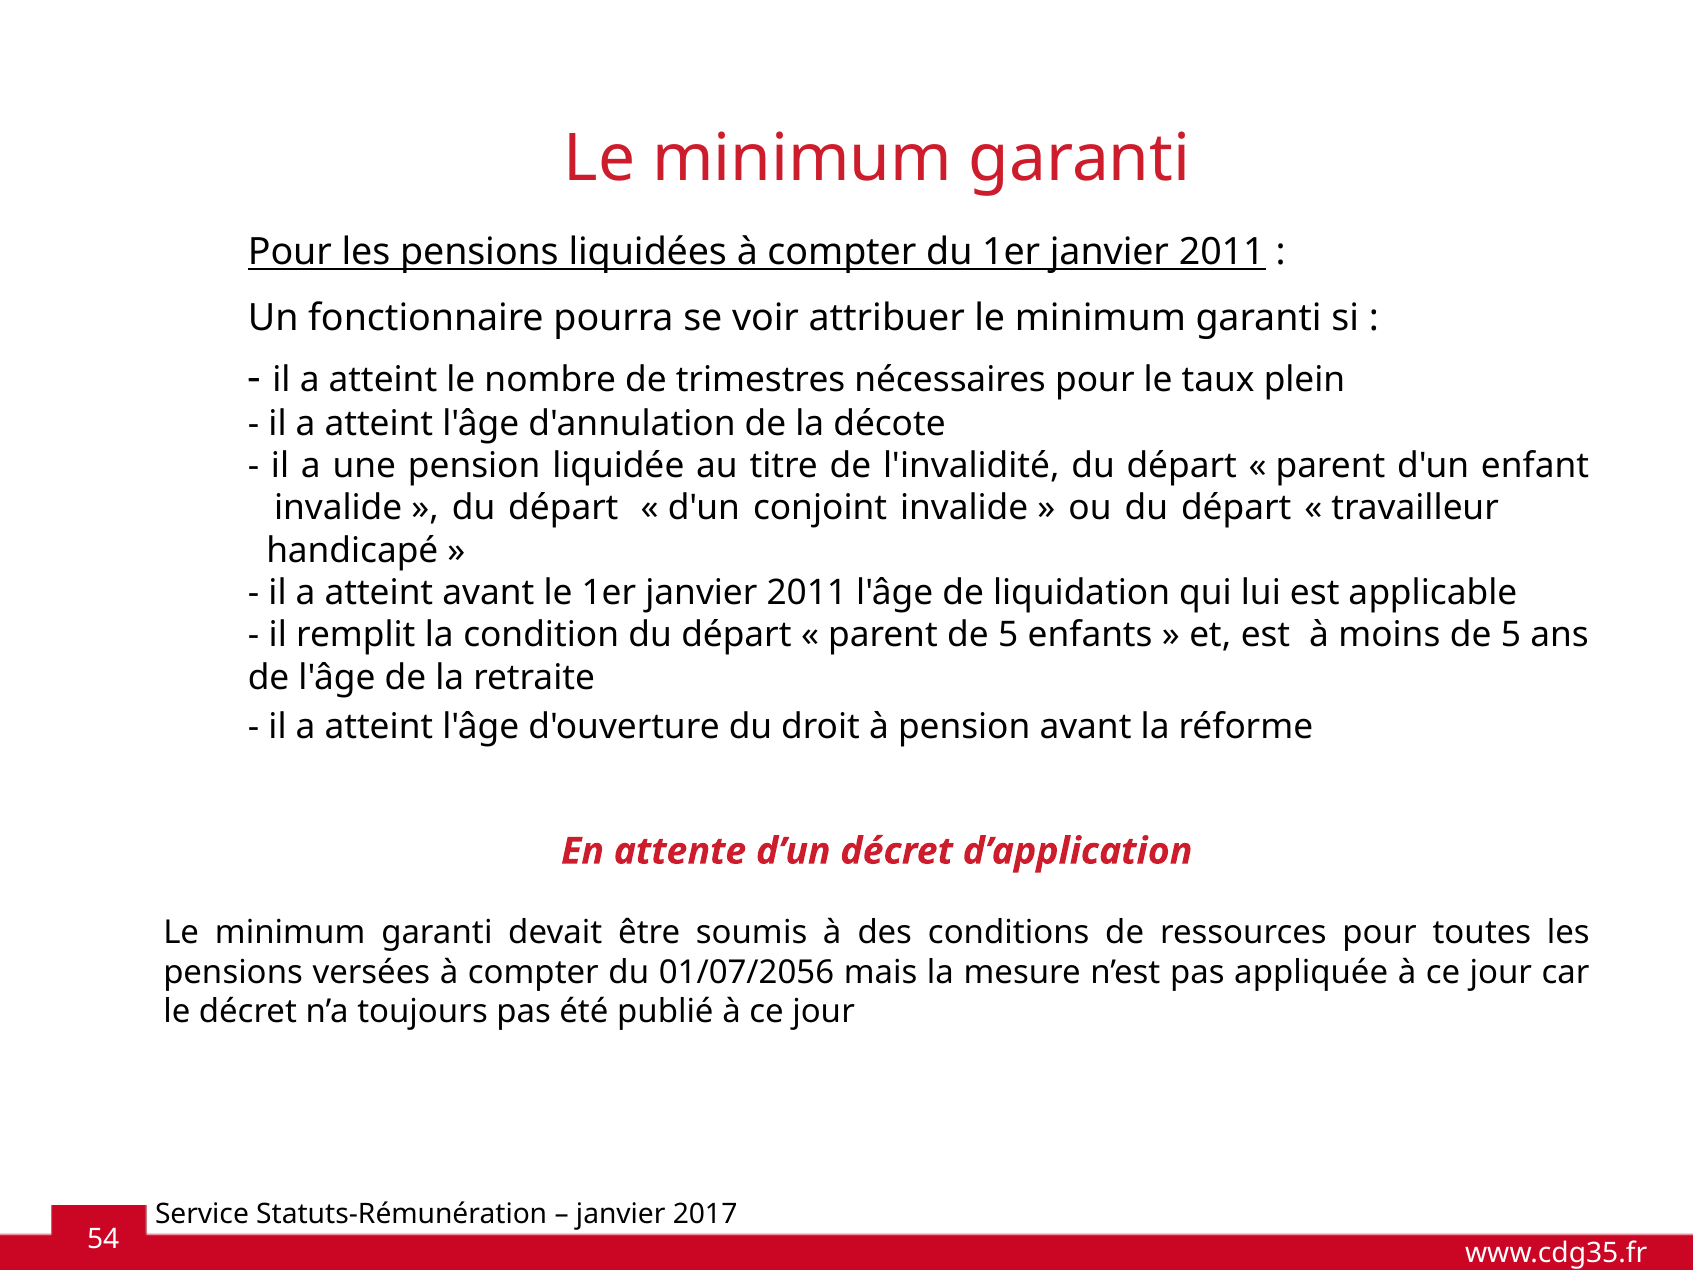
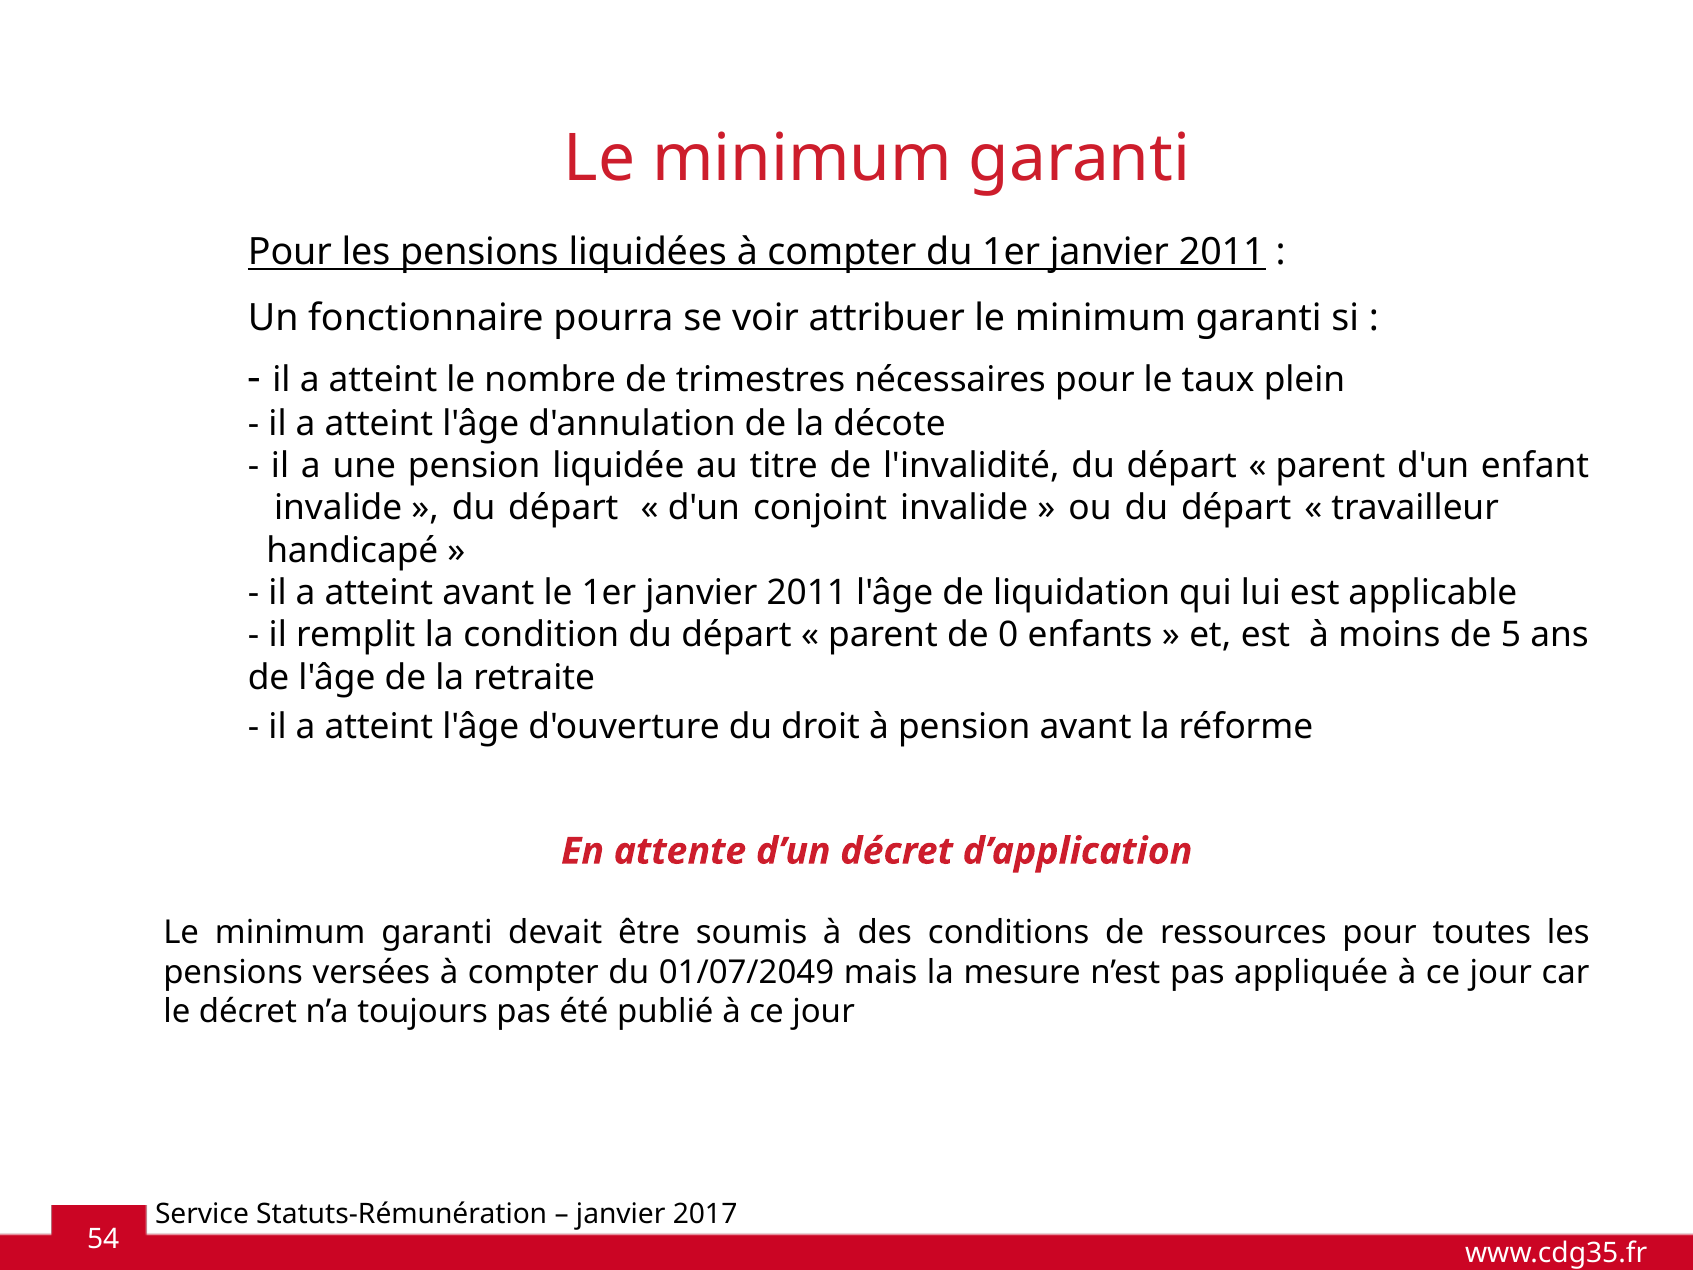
parent de 5: 5 -> 0
01/07/2056: 01/07/2056 -> 01/07/2049
